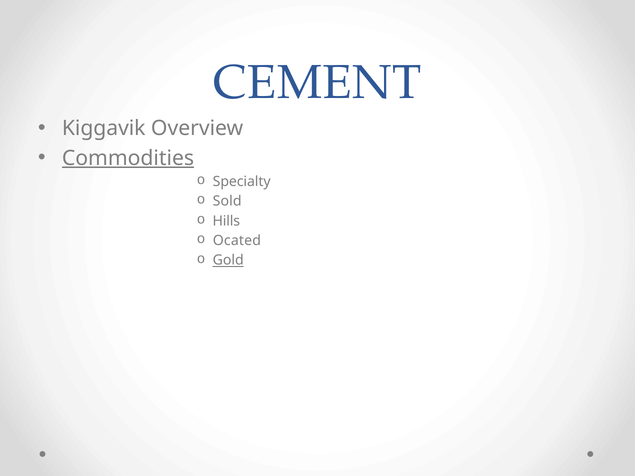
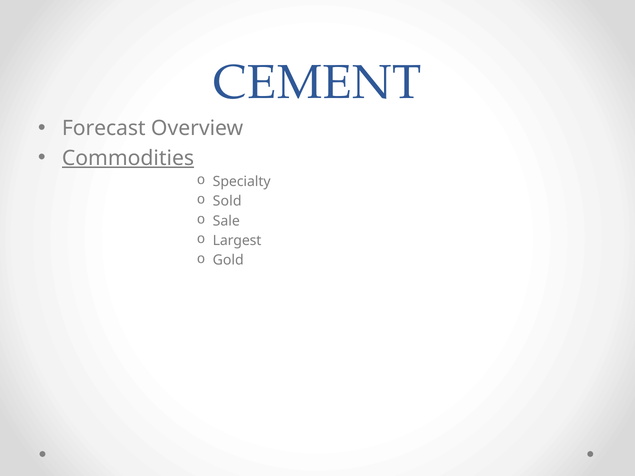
Kiggavik: Kiggavik -> Forecast
Hills: Hills -> Sale
Ocated: Ocated -> Largest
Gold underline: present -> none
